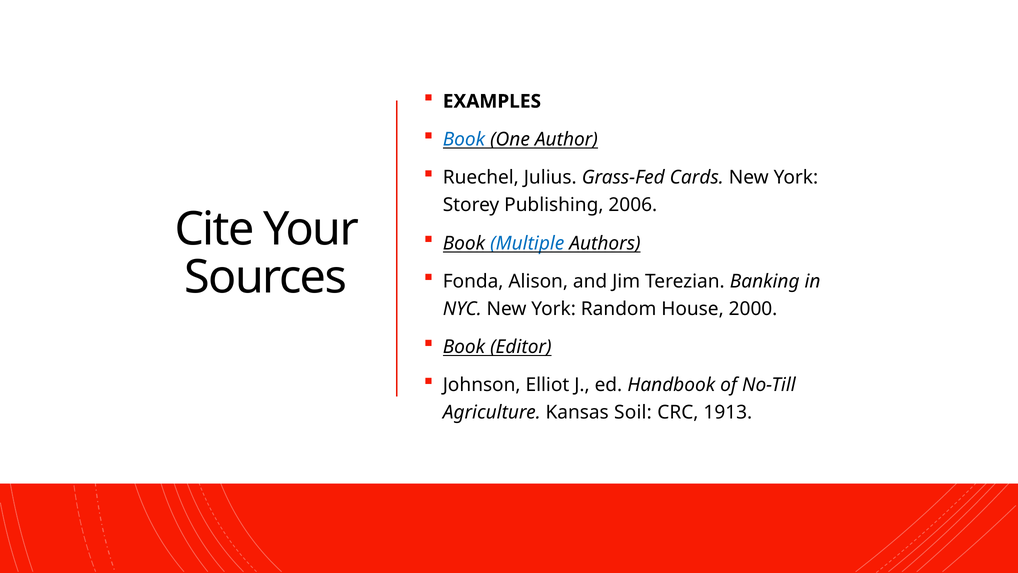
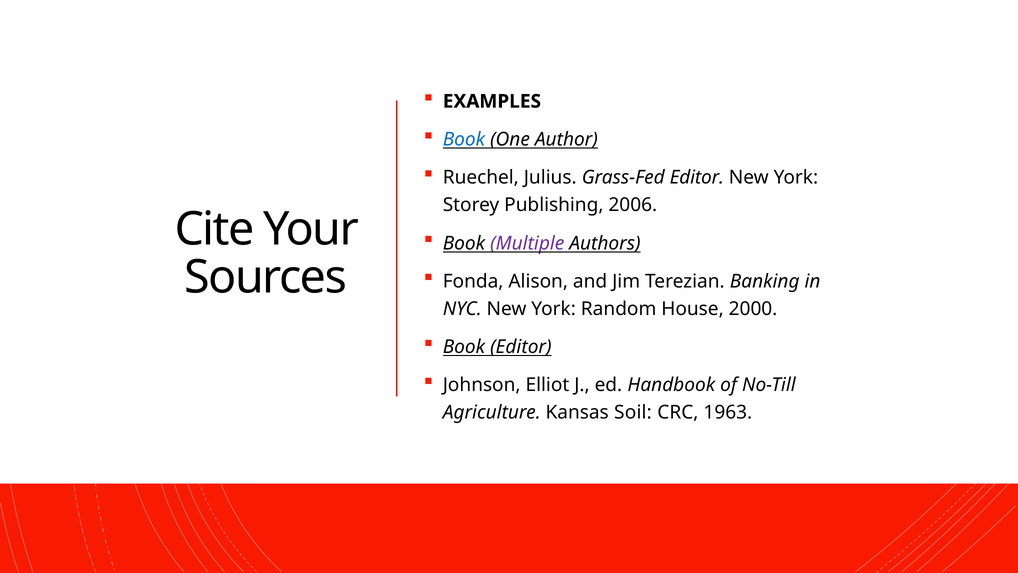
Grass-Fed Cards: Cards -> Editor
Multiple colour: blue -> purple
1913: 1913 -> 1963
